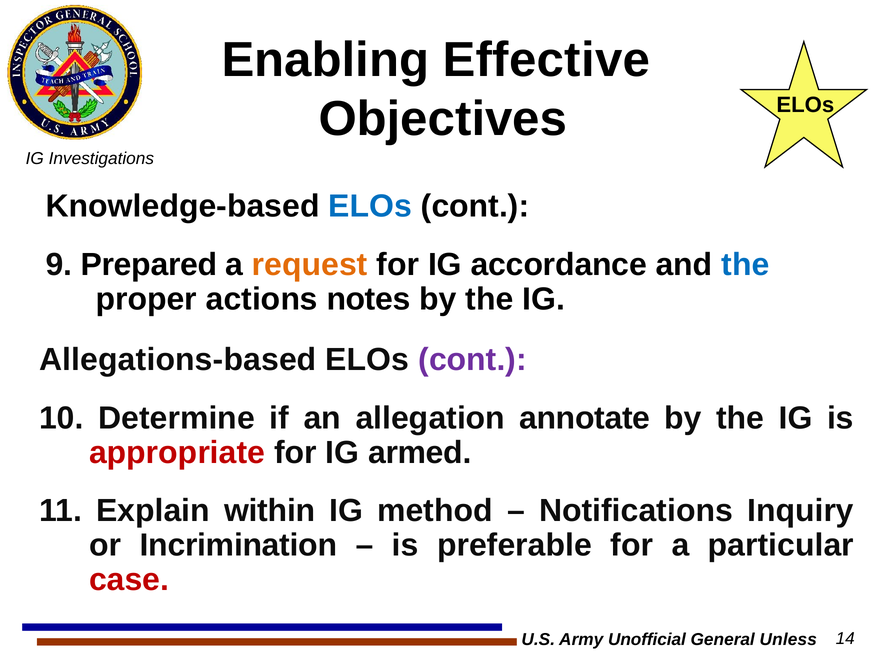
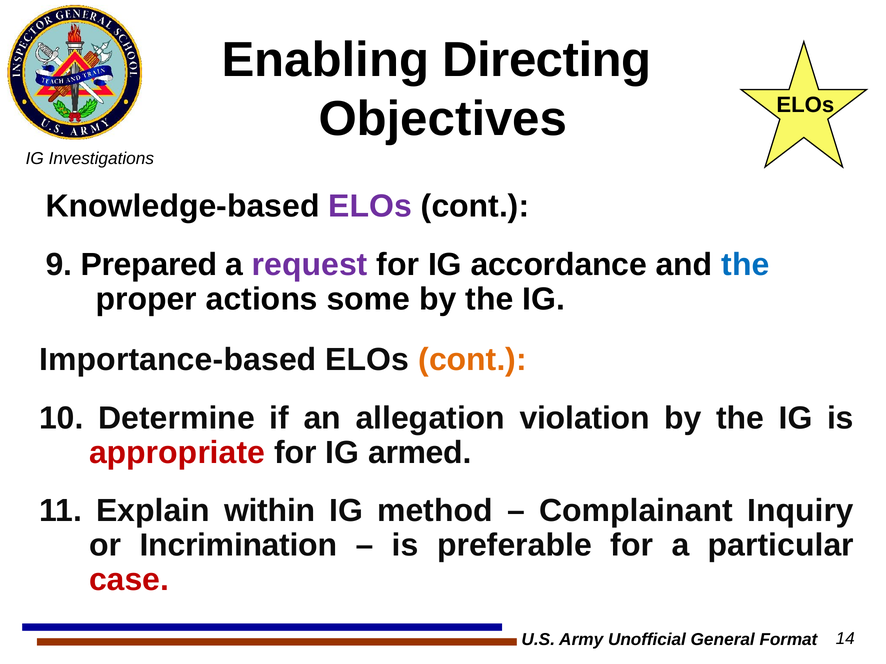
Effective: Effective -> Directing
ELOs at (370, 207) colour: blue -> purple
request colour: orange -> purple
notes: notes -> some
Allegations-based: Allegations-based -> Importance-based
cont at (473, 360) colour: purple -> orange
annotate: annotate -> violation
Notifications: Notifications -> Complainant
Unless: Unless -> Format
